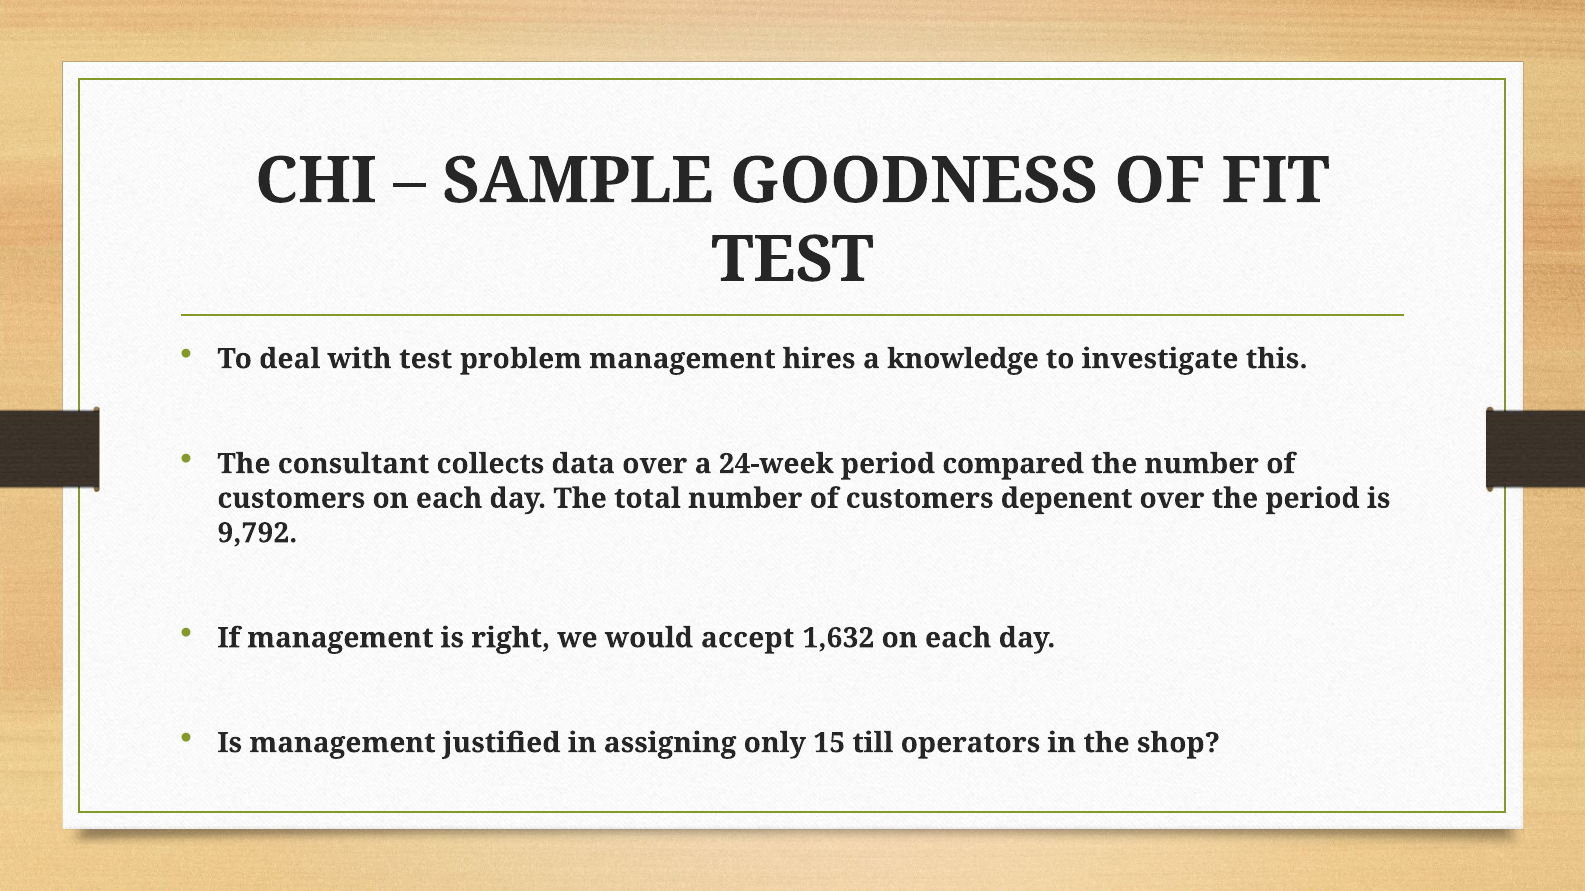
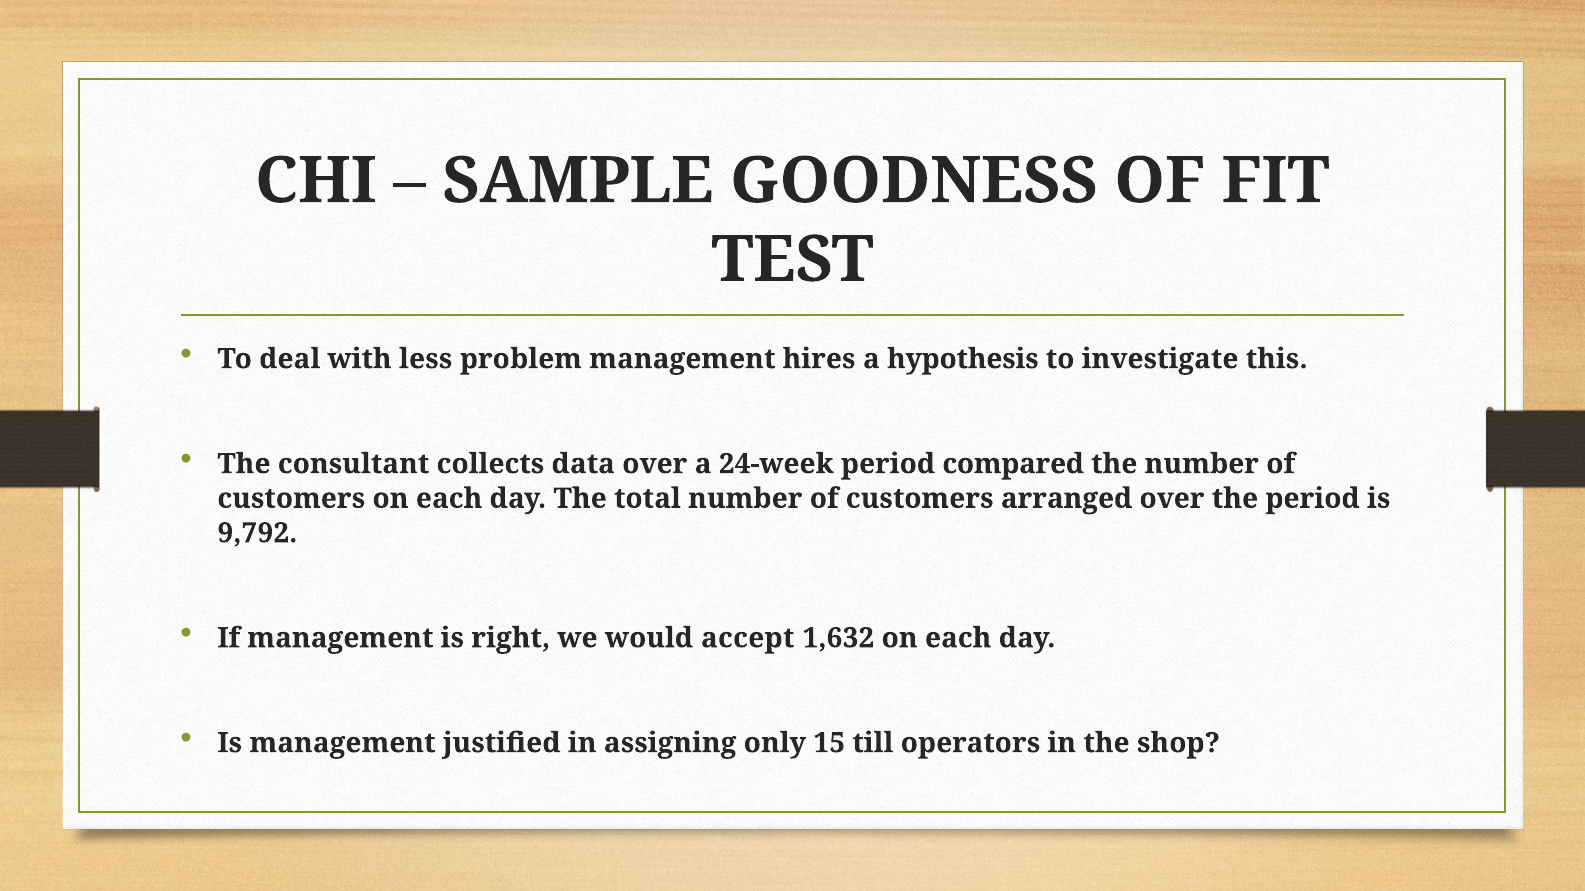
with test: test -> less
knowledge: knowledge -> hypothesis
depenent: depenent -> arranged
